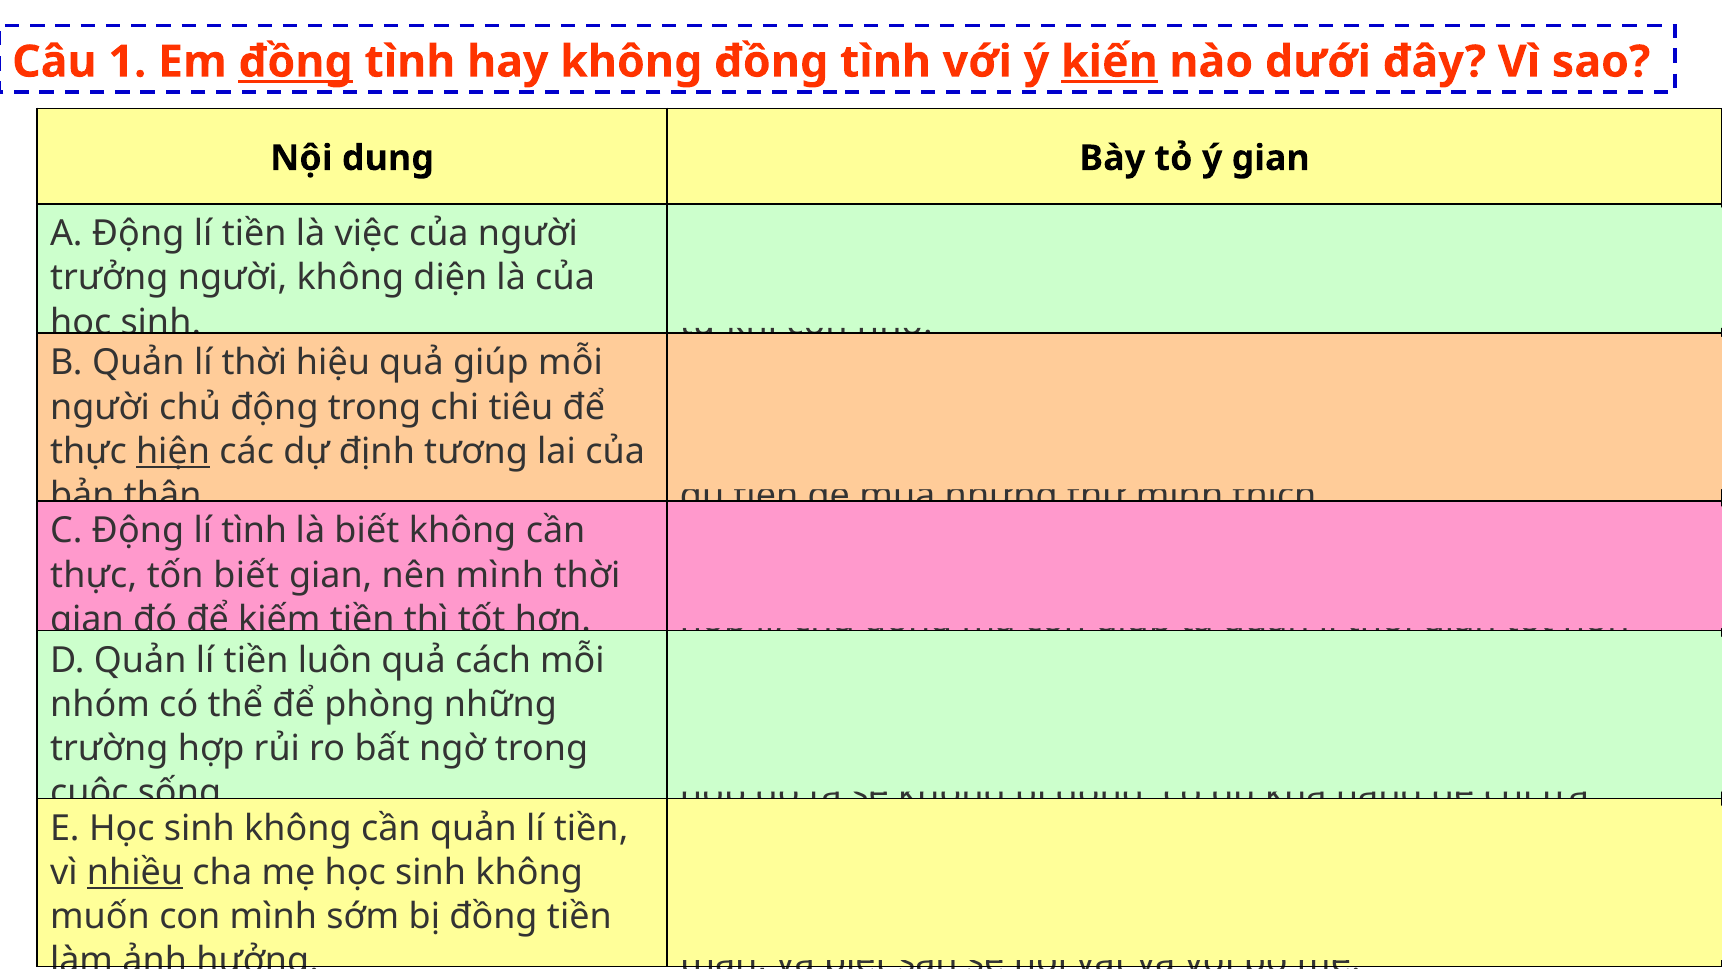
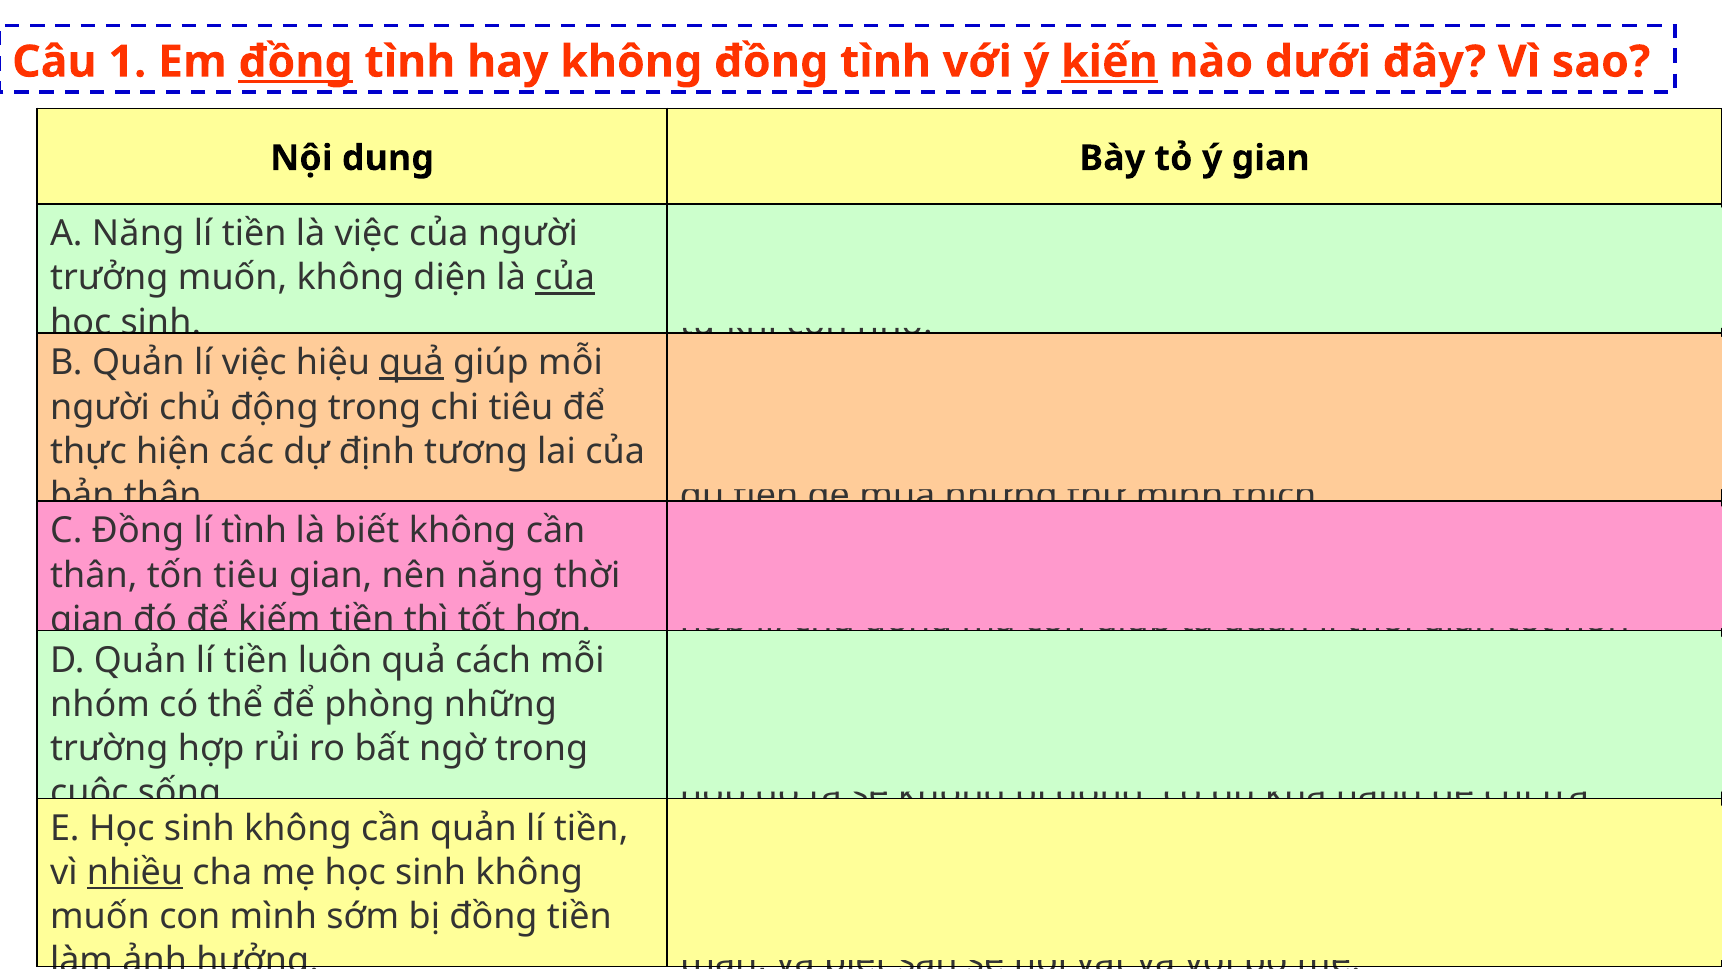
A Động: Động -> Năng
trưởng người: người -> muốn
của at (565, 278) underline: none -> present
B Quản lí thời: thời -> việc
quả at (411, 363) underline: none -> present
hiện underline: present -> none
C Động: Động -> Đồng
thực at (94, 575): thực -> thân
tốn biết: biết -> tiêu
nên mình: mình -> năng
